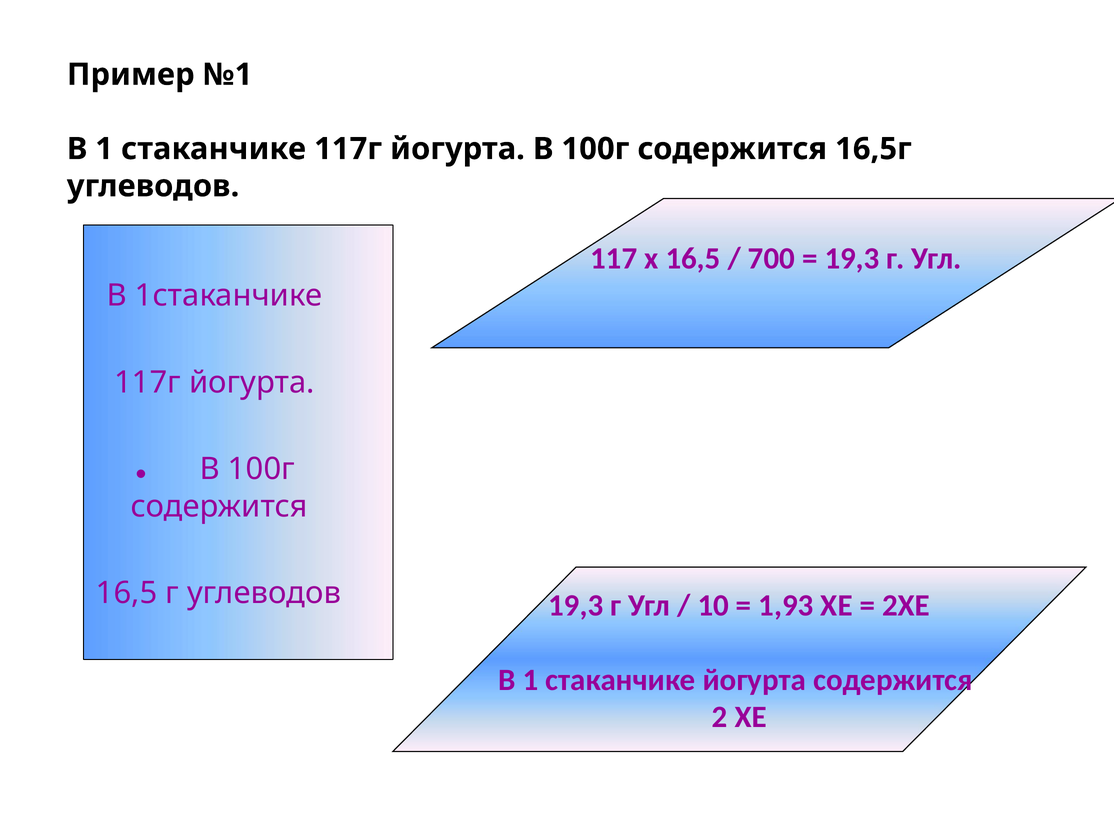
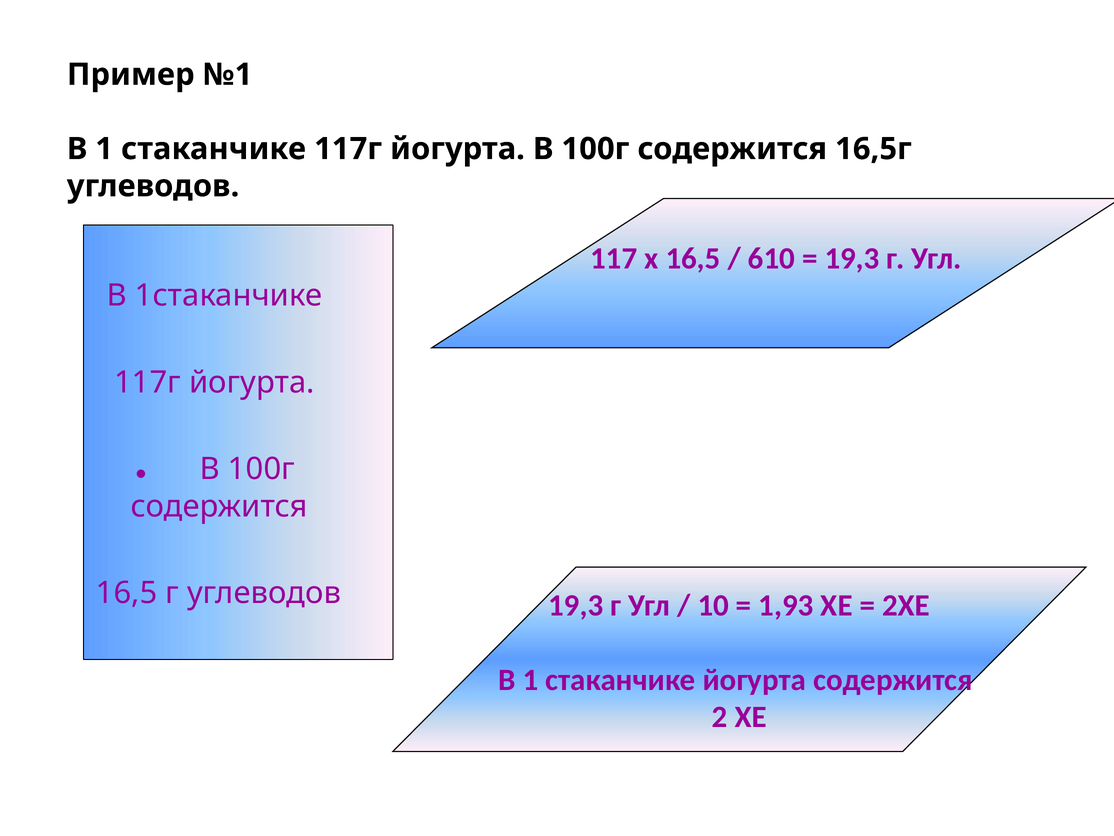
700: 700 -> 610
